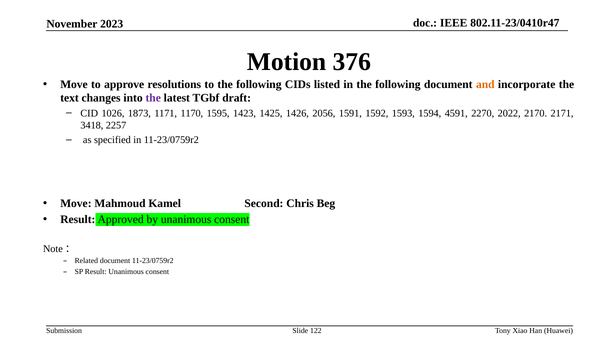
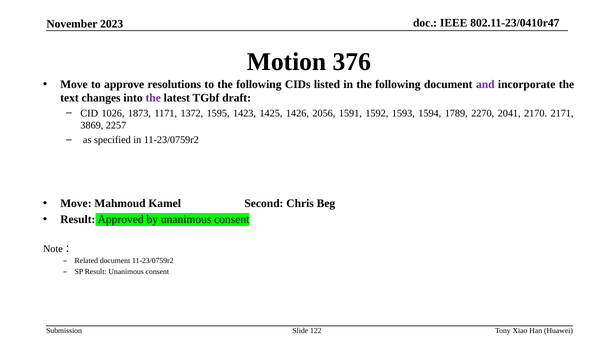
and colour: orange -> purple
1170: 1170 -> 1372
4591: 4591 -> 1789
2022: 2022 -> 2041
3418: 3418 -> 3869
